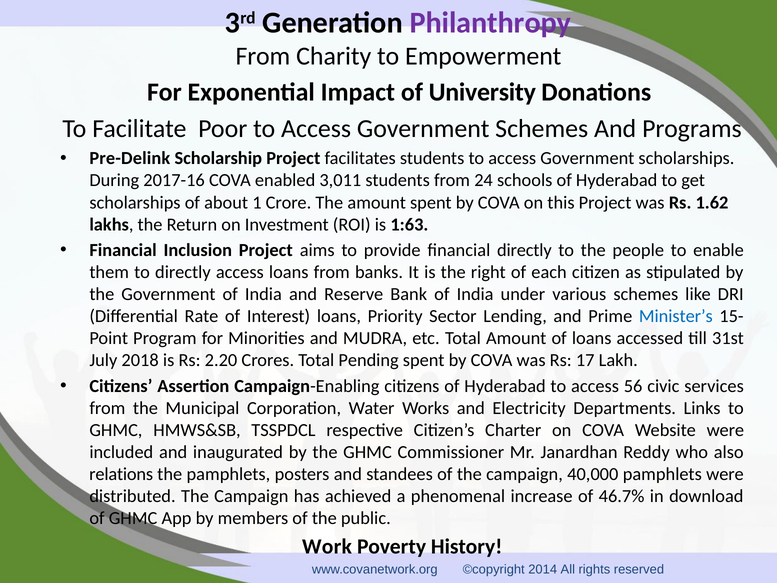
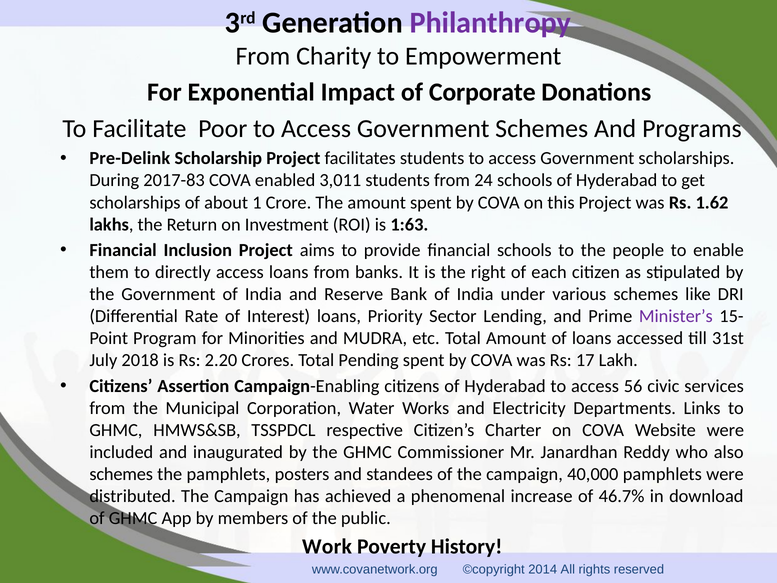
University: University -> Corporate
2017-16: 2017-16 -> 2017-83
financial directly: directly -> schools
Minister’s colour: blue -> purple
relations at (121, 474): relations -> schemes
